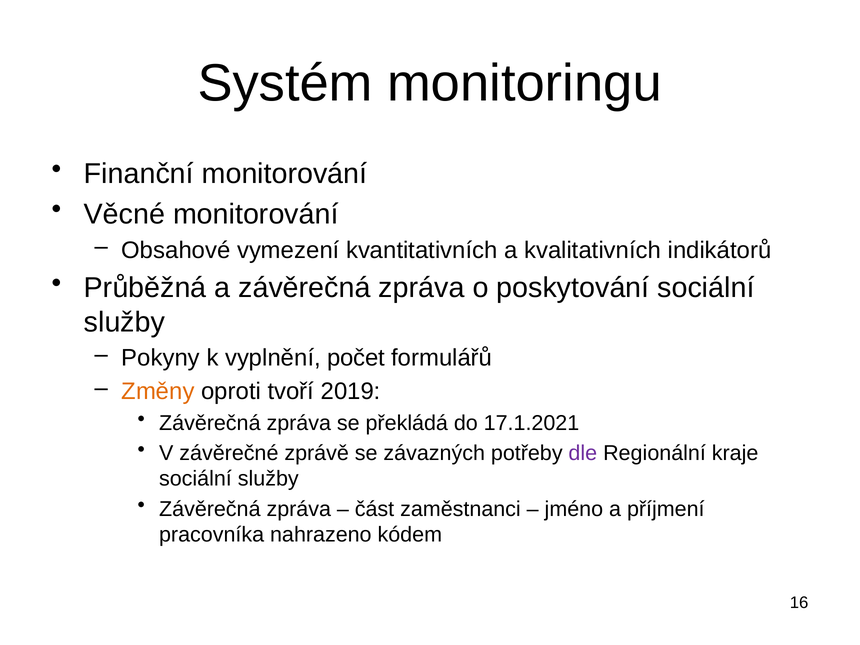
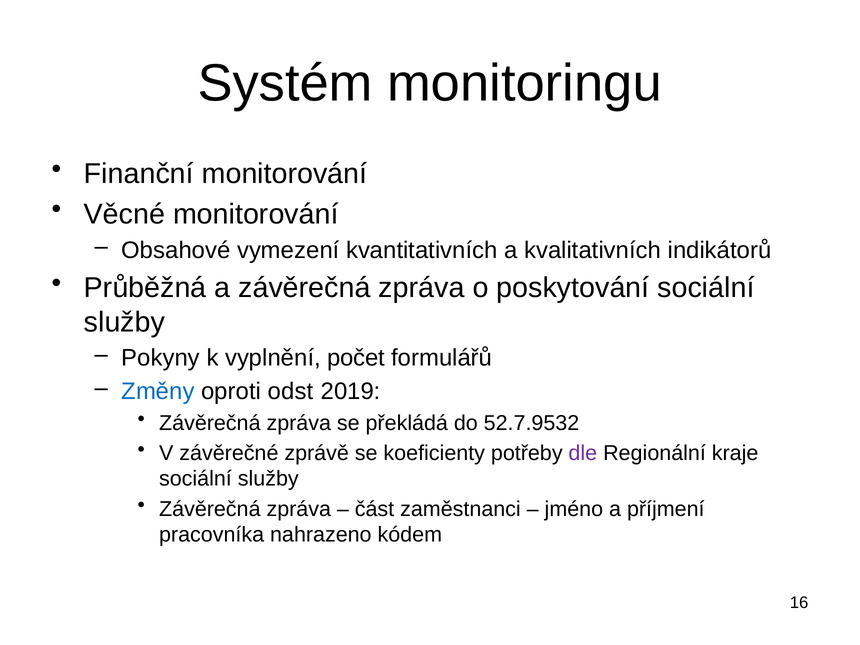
Změny colour: orange -> blue
tvoří: tvoří -> odst
17.1.2021: 17.1.2021 -> 52.7.9532
závazných: závazných -> koeficienty
